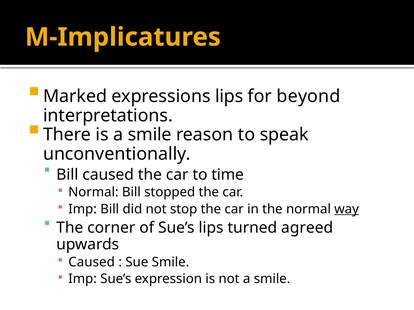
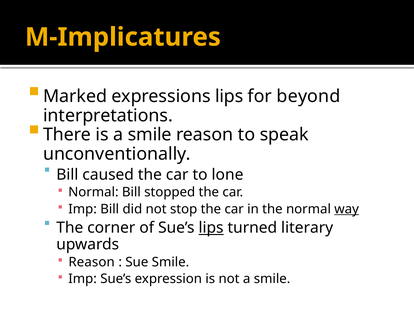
time: time -> lone
lips at (211, 228) underline: none -> present
agreed: agreed -> literary
Caused at (92, 263): Caused -> Reason
